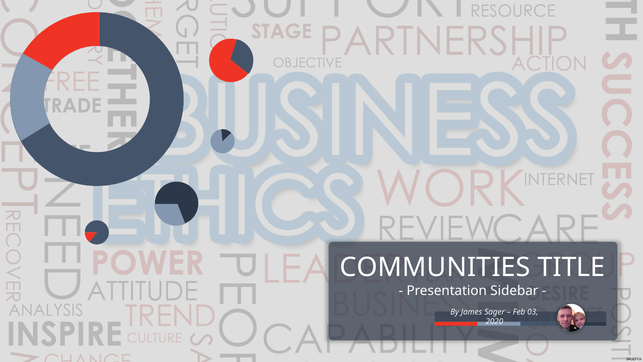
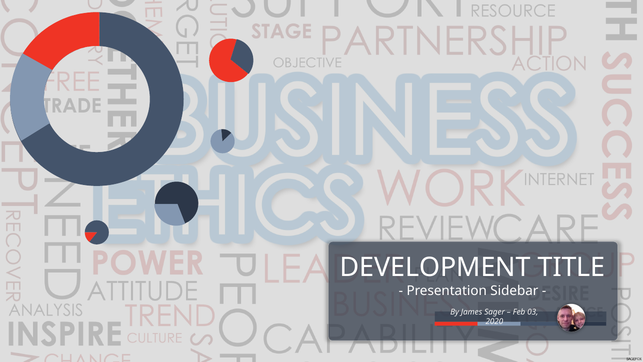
COMMUNITIES: COMMUNITIES -> DEVELOPMENT
